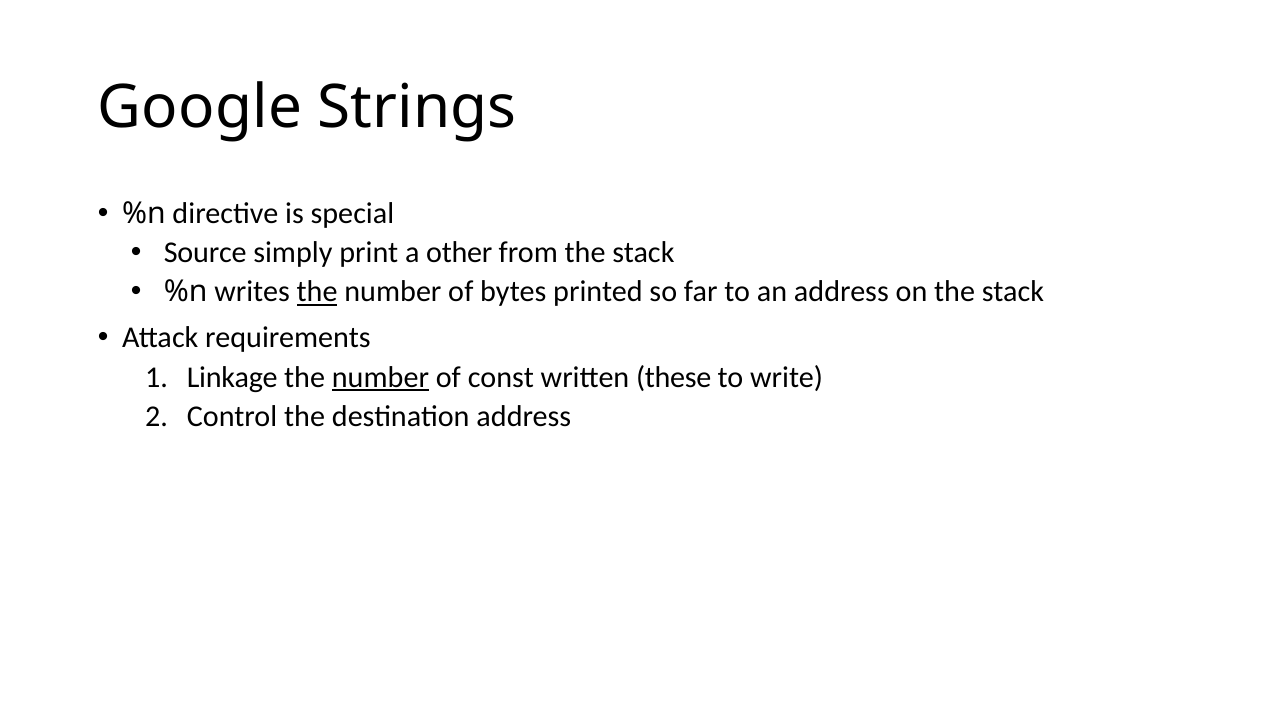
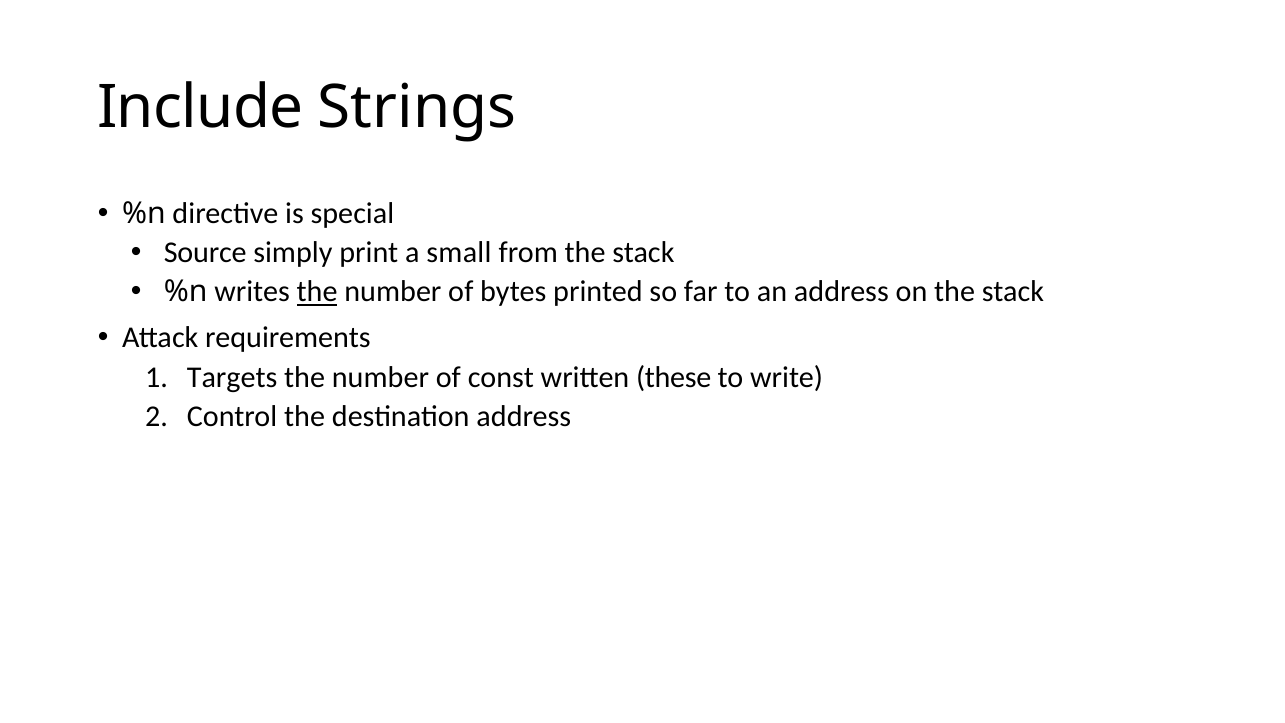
Google: Google -> Include
other: other -> small
Linkage: Linkage -> Targets
number at (380, 377) underline: present -> none
